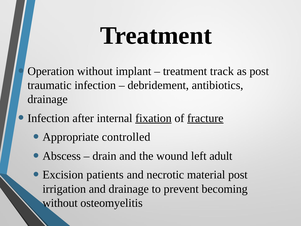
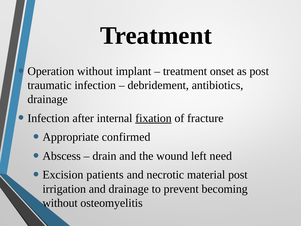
track: track -> onset
fracture underline: present -> none
controlled: controlled -> confirmed
adult: adult -> need
